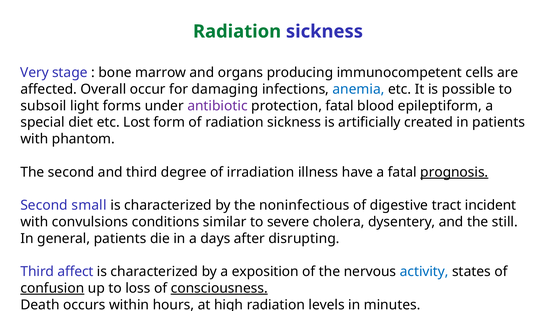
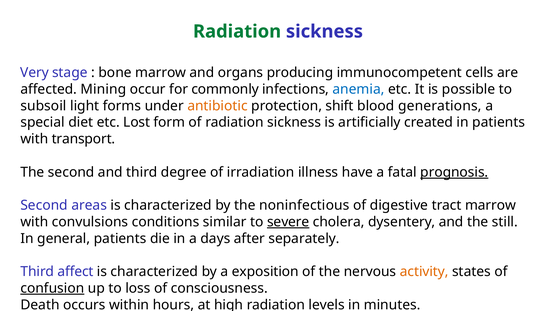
Overall: Overall -> Mining
damaging: damaging -> commonly
antibiotic colour: purple -> orange
protection fatal: fatal -> shift
epileptiform: epileptiform -> generations
phantom: phantom -> transport
small: small -> areas
tract incident: incident -> marrow
severe underline: none -> present
disrupting: disrupting -> separately
activity colour: blue -> orange
consciousness underline: present -> none
